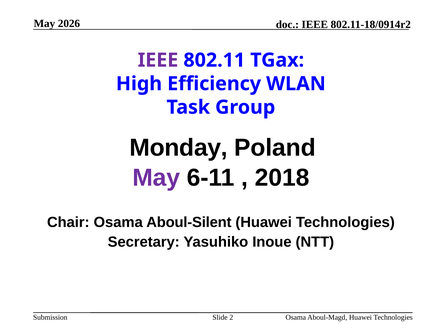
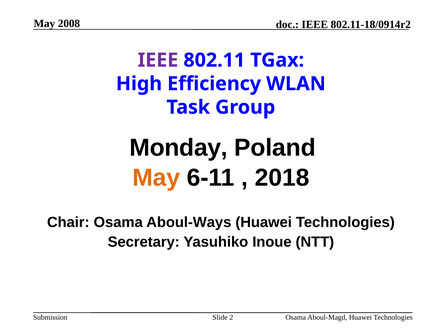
2026: 2026 -> 2008
May at (156, 178) colour: purple -> orange
Aboul-Silent: Aboul-Silent -> Aboul-Ways
